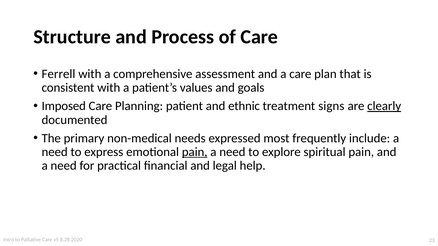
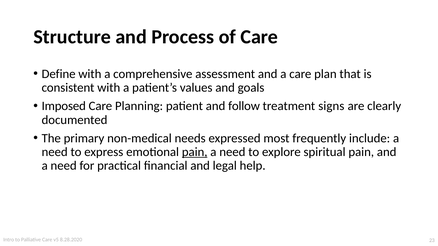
Ferrell: Ferrell -> Define
ethnic: ethnic -> follow
clearly underline: present -> none
